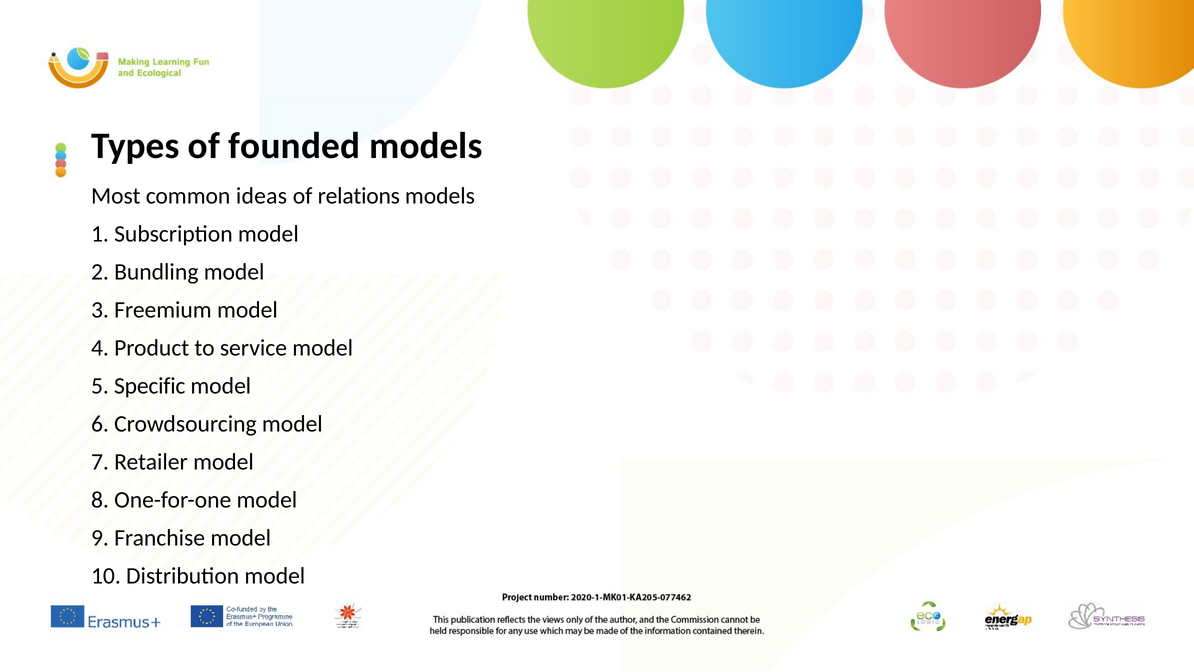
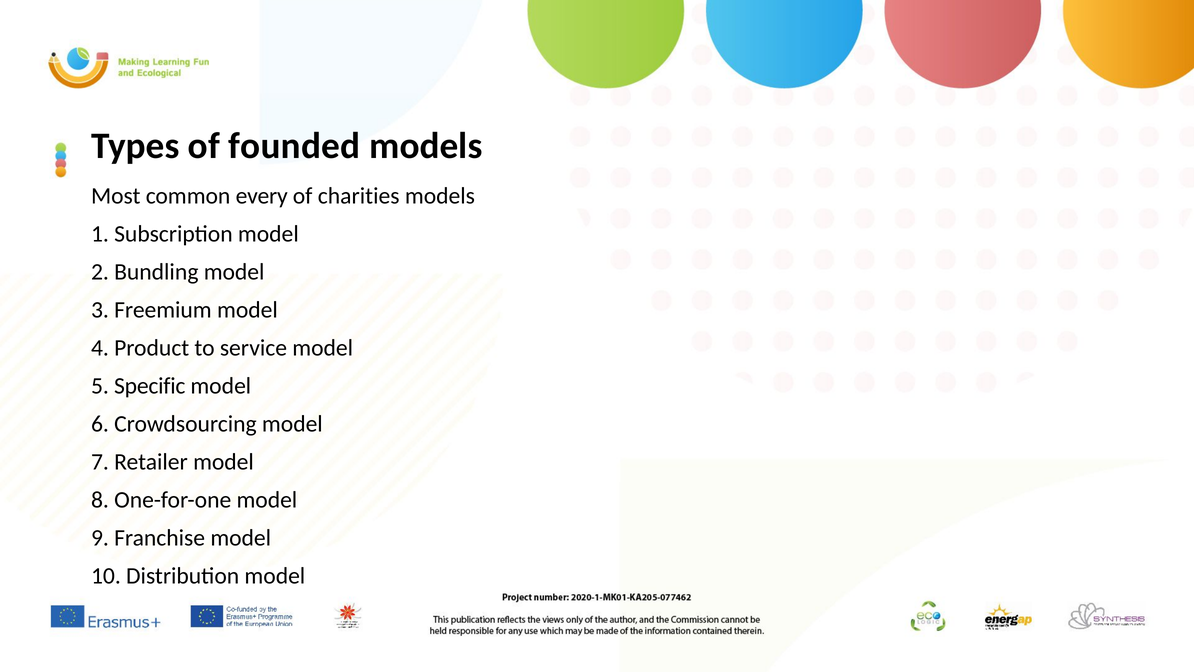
ideas: ideas -> every
relations: relations -> charities
